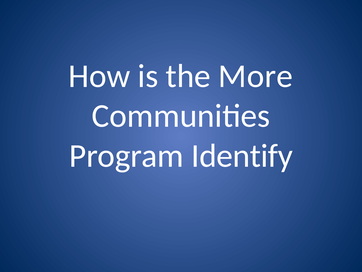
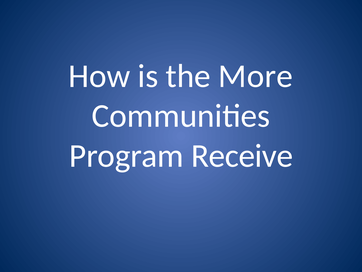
Identify: Identify -> Receive
